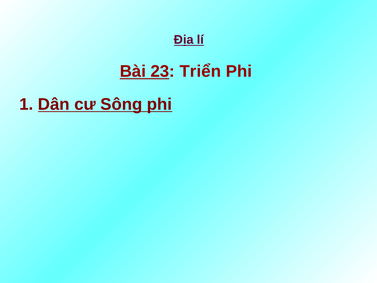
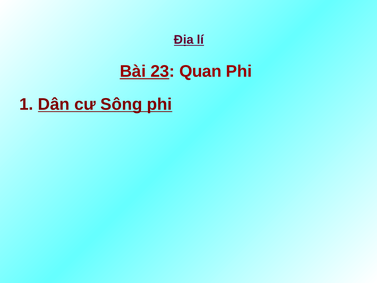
Triển: Triển -> Quan
